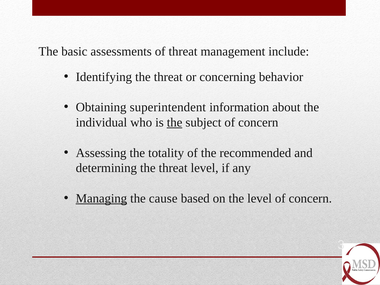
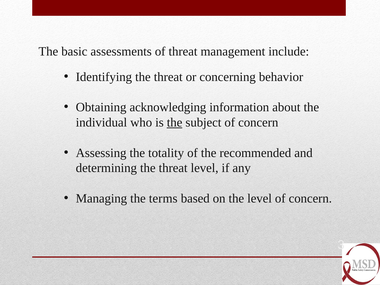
superintendent: superintendent -> acknowledging
Managing underline: present -> none
cause: cause -> terms
